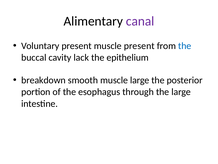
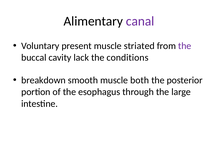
muscle present: present -> striated
the at (185, 46) colour: blue -> purple
epithelium: epithelium -> conditions
muscle large: large -> both
